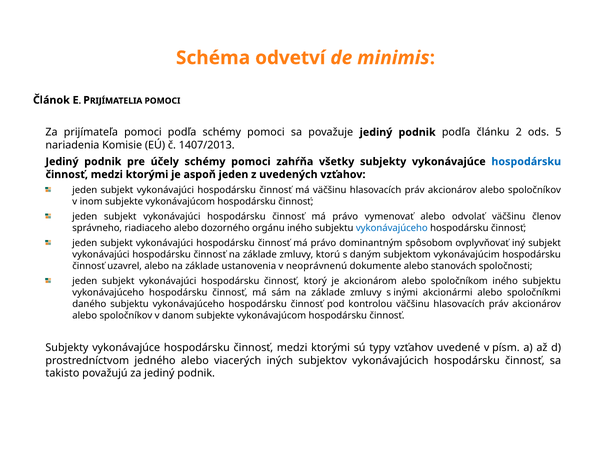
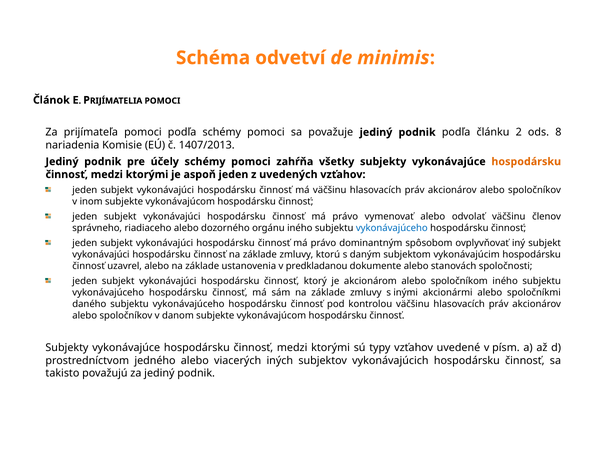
5: 5 -> 8
hospodársku at (526, 162) colour: blue -> orange
neoprávnenú: neoprávnenú -> predkladanou
